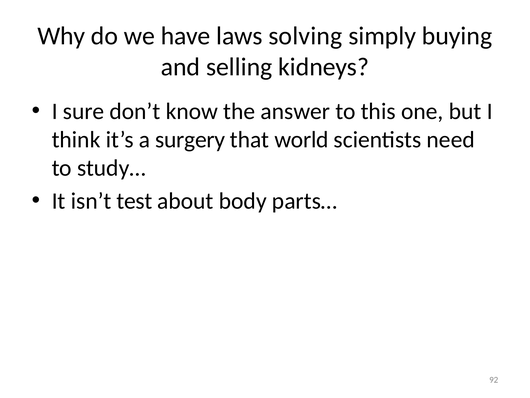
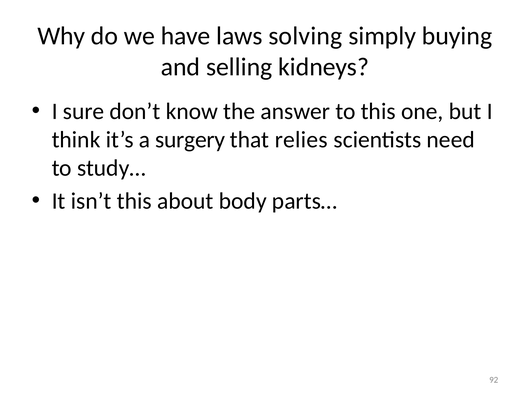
world: world -> relies
isn’t test: test -> this
